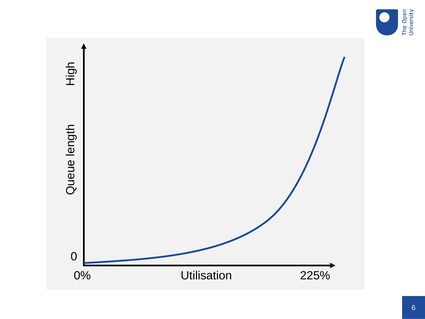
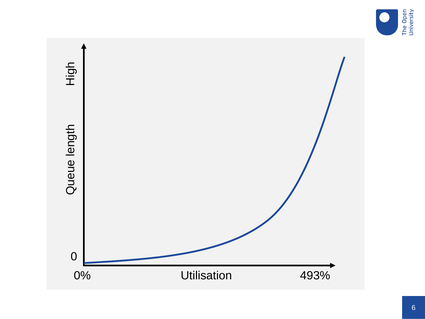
225%: 225% -> 493%
